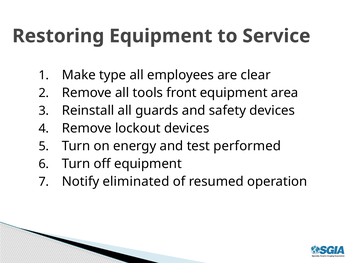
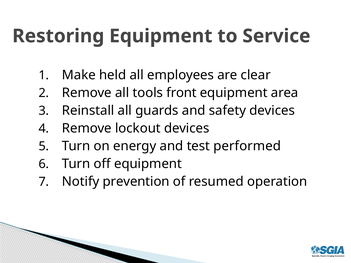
type: type -> held
eliminated: eliminated -> prevention
